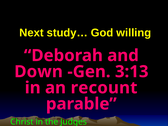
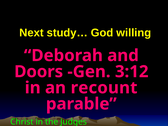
Down: Down -> Doors
3:13: 3:13 -> 3:12
